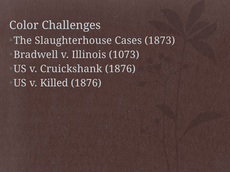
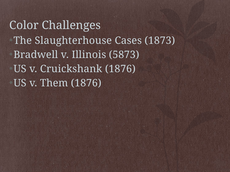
1073: 1073 -> 5873
Killed: Killed -> Them
